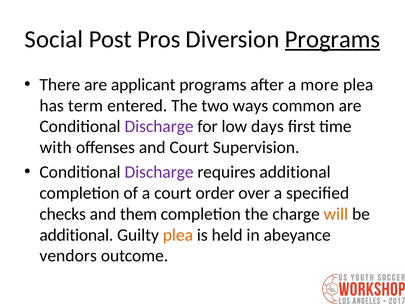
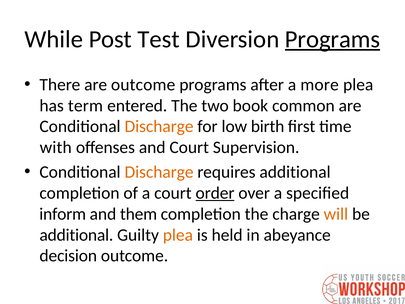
Social: Social -> While
Pros: Pros -> Test
are applicant: applicant -> outcome
ways: ways -> book
Discharge at (159, 126) colour: purple -> orange
days: days -> birth
Discharge at (159, 172) colour: purple -> orange
order underline: none -> present
checks: checks -> inform
vendors: vendors -> decision
